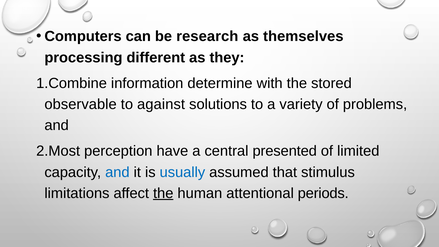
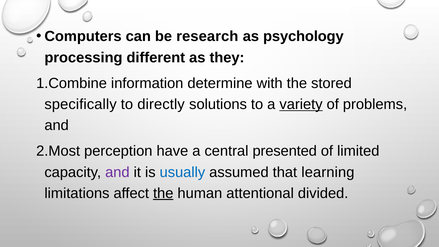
themselves: themselves -> psychology
observable: observable -> specifically
against: against -> directly
variety underline: none -> present
and at (117, 172) colour: blue -> purple
stimulus: stimulus -> learning
periods: periods -> divided
